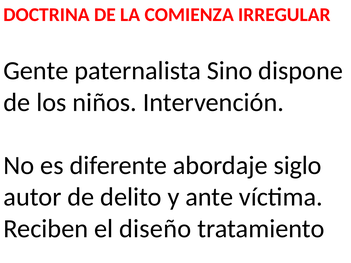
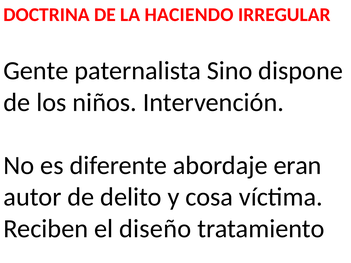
COMIENZA: COMIENZA -> HACIENDO
siglo: siglo -> eran
ante: ante -> cosa
